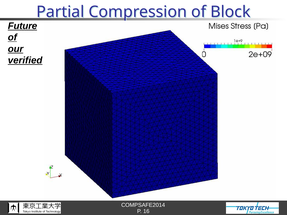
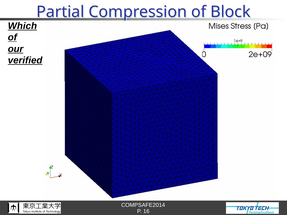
Future: Future -> Which
